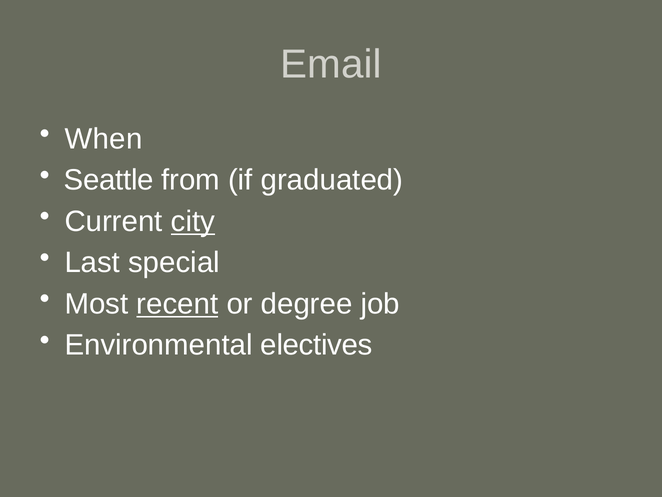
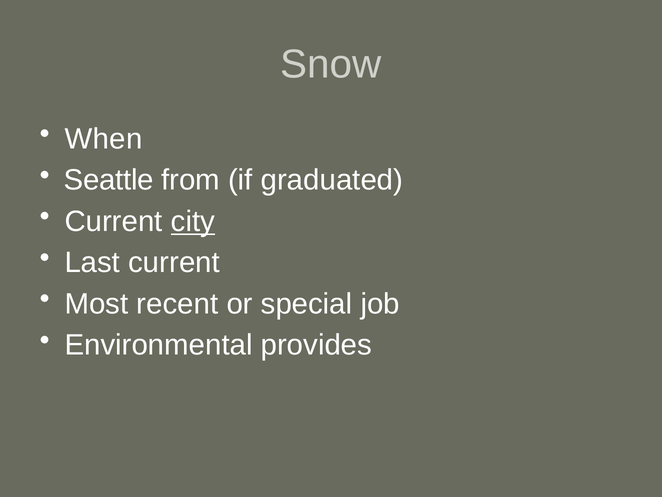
Email: Email -> Snow
Last special: special -> current
recent underline: present -> none
degree: degree -> special
electives: electives -> provides
